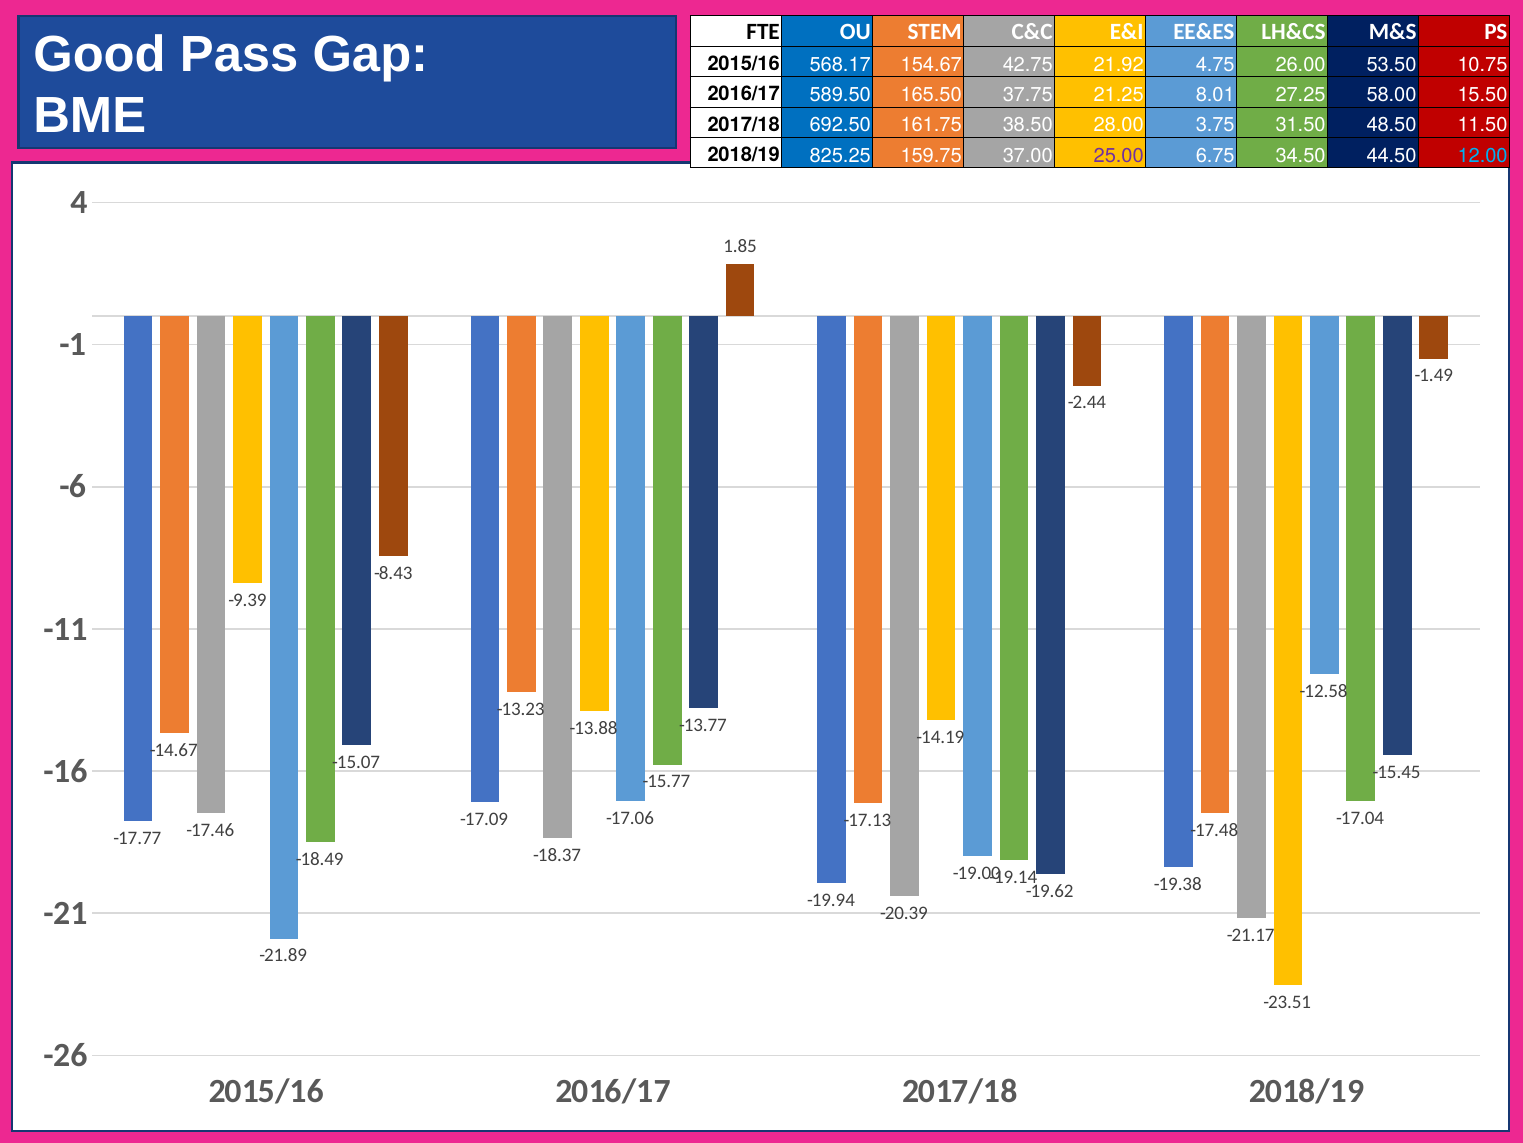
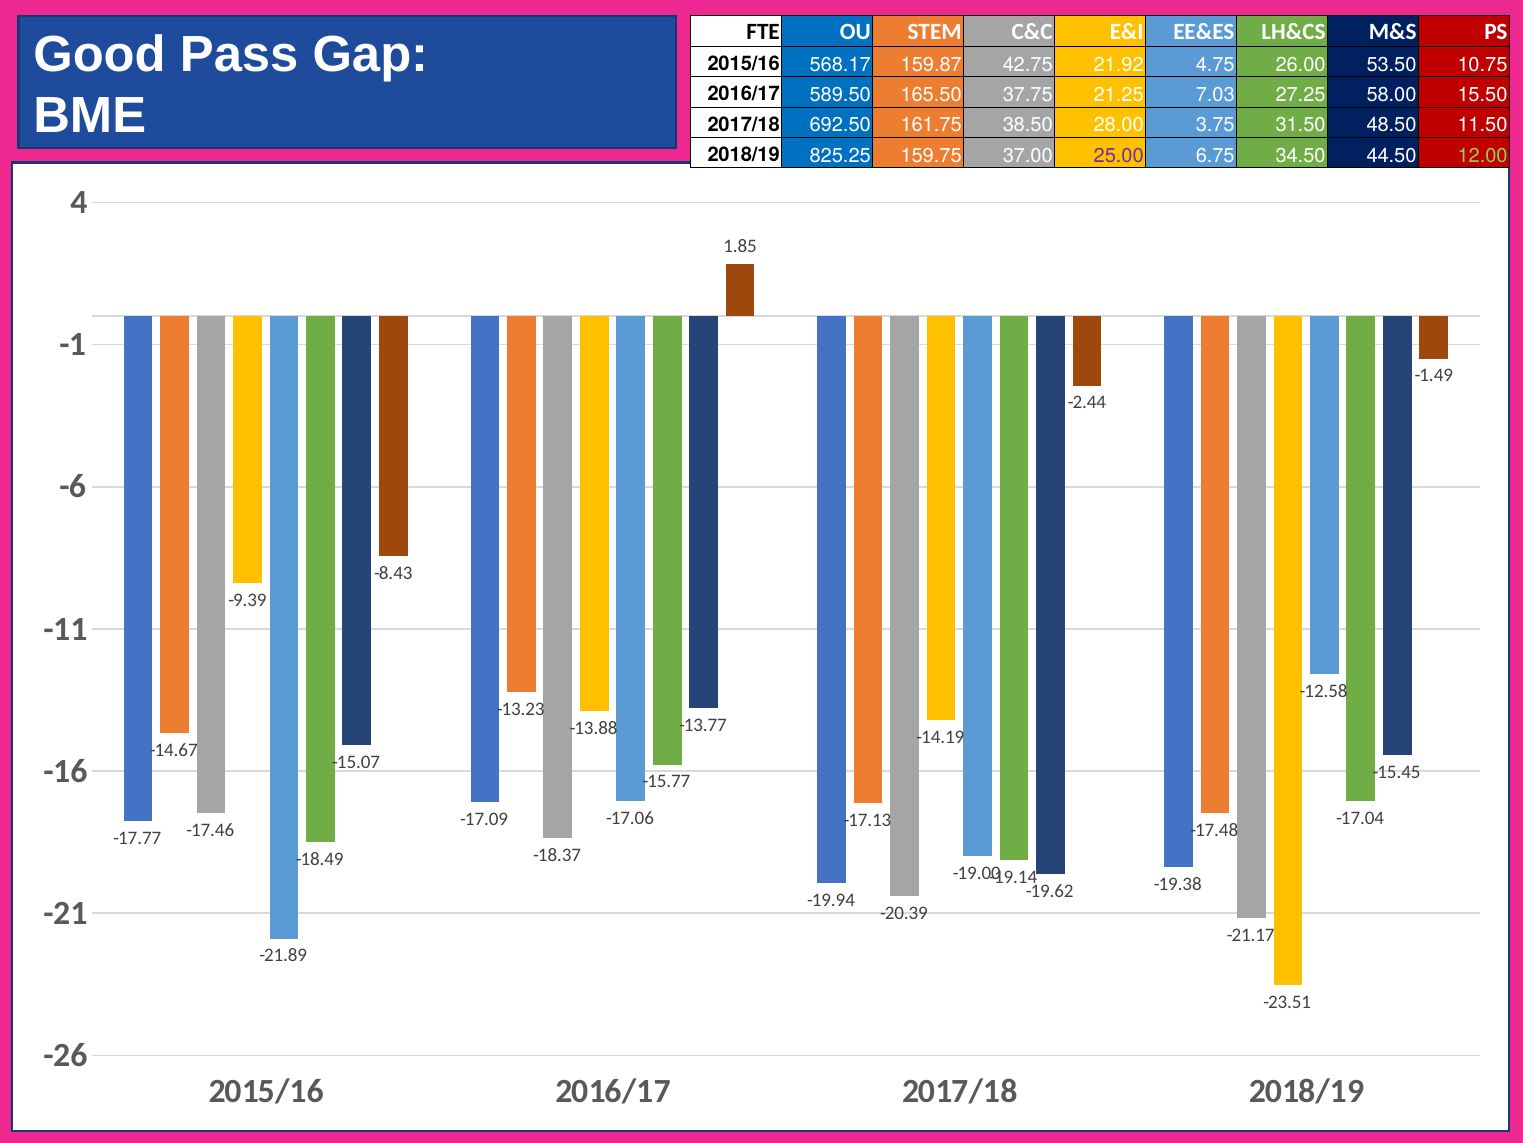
154.67: 154.67 -> 159.87
8.01: 8.01 -> 7.03
12.00 colour: light blue -> light green
